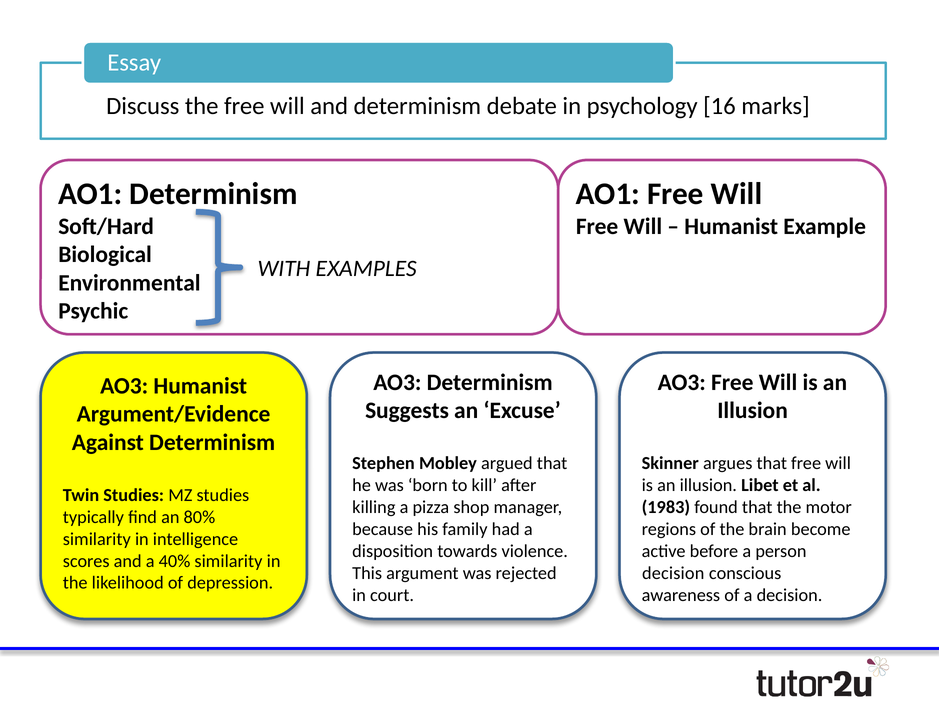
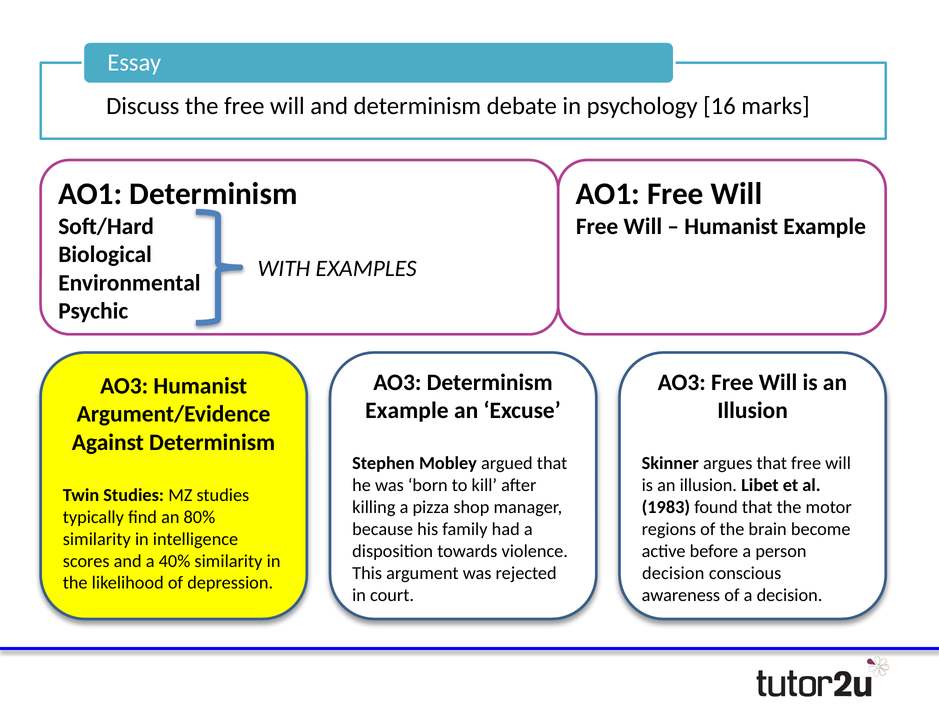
Suggests at (407, 410): Suggests -> Example
